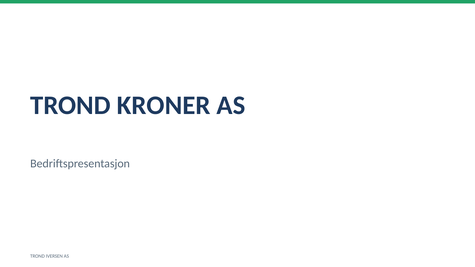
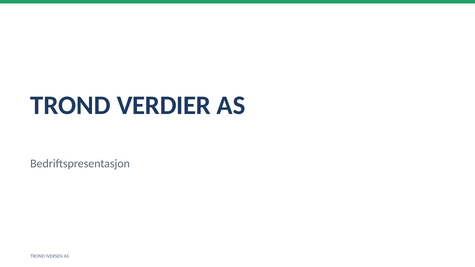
KRONER: KRONER -> VERDIER
